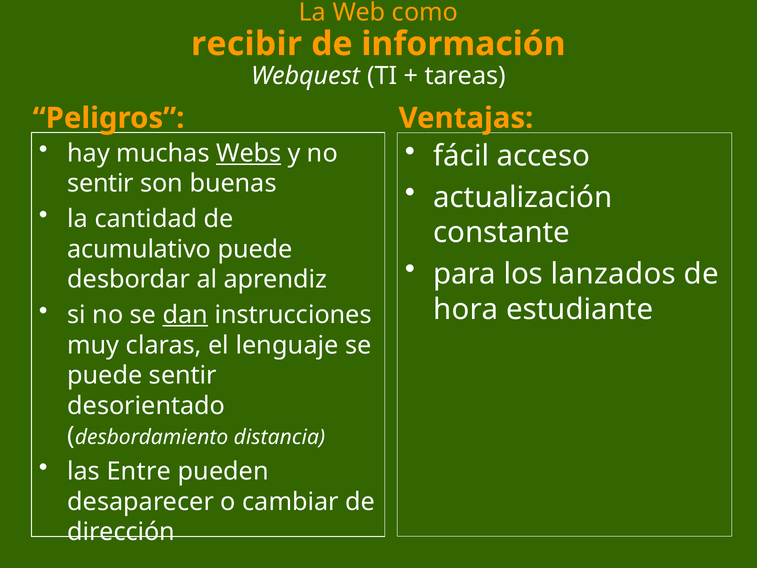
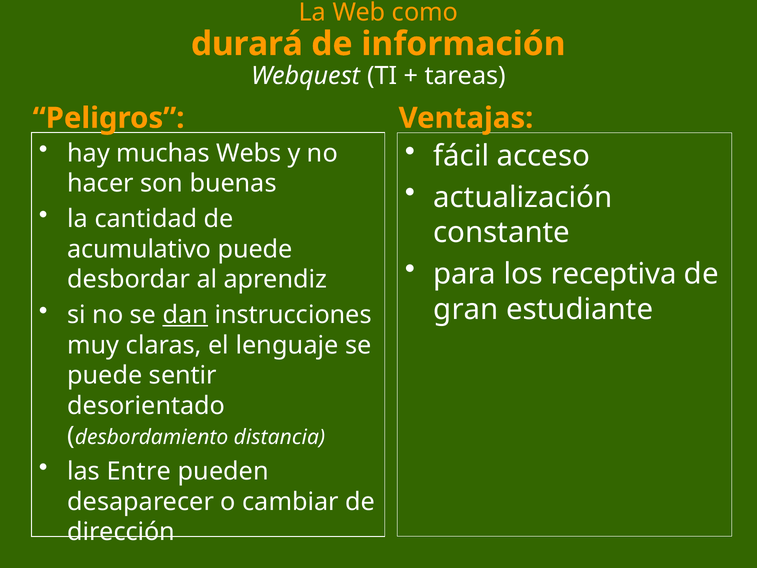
recibir: recibir -> durará
Webs underline: present -> none
sentir at (101, 184): sentir -> hacer
lanzados: lanzados -> receptiva
hora: hora -> gran
